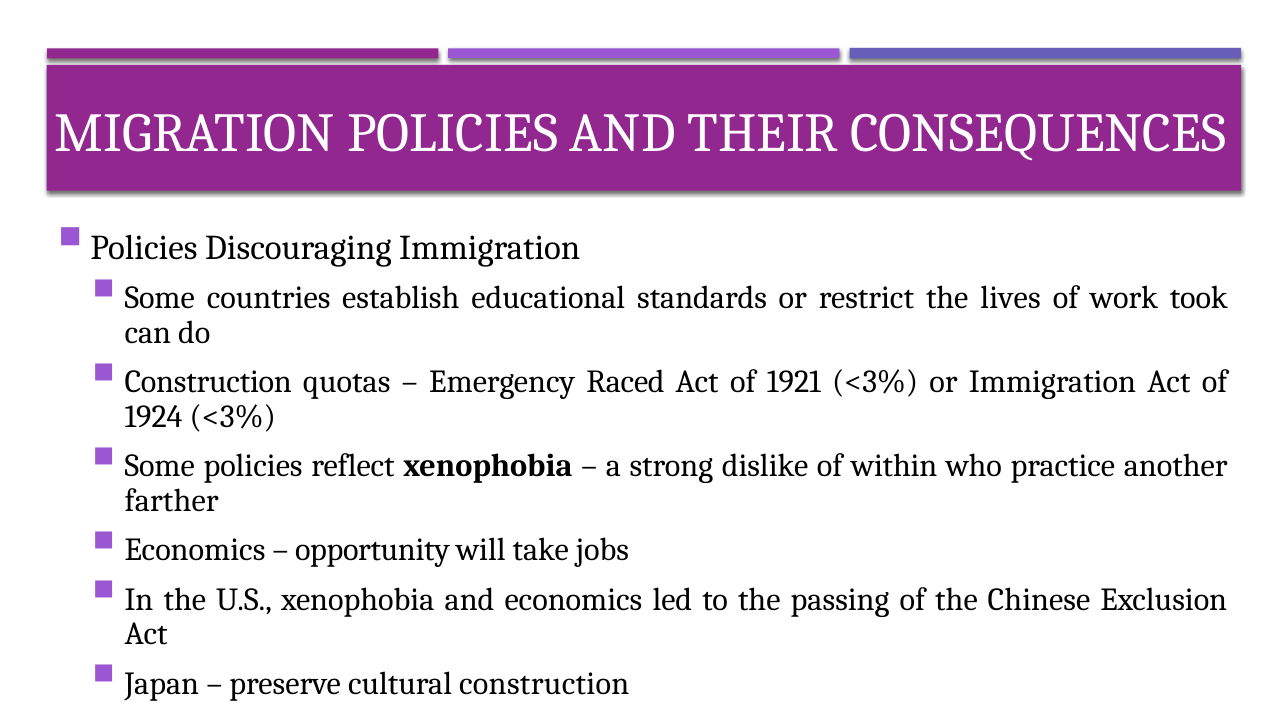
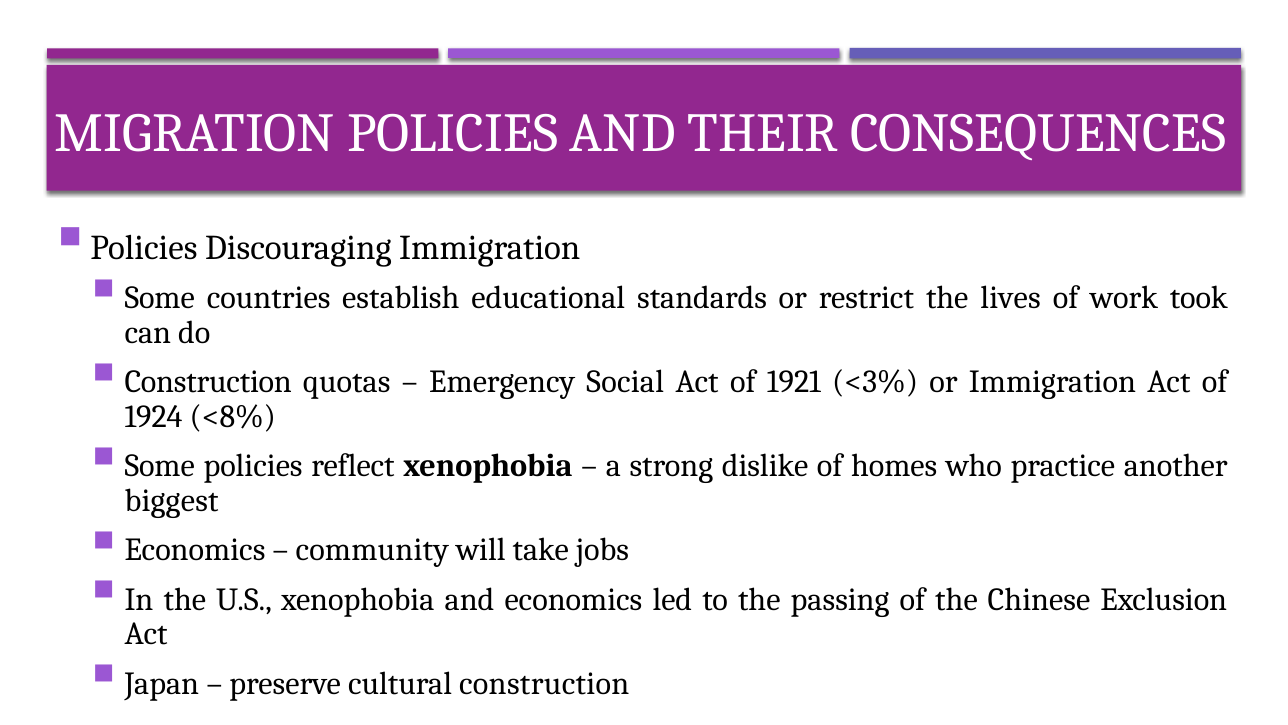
Raced: Raced -> Social
1924 <3%: <3% -> <8%
within: within -> homes
farther: farther -> biggest
opportunity: opportunity -> community
